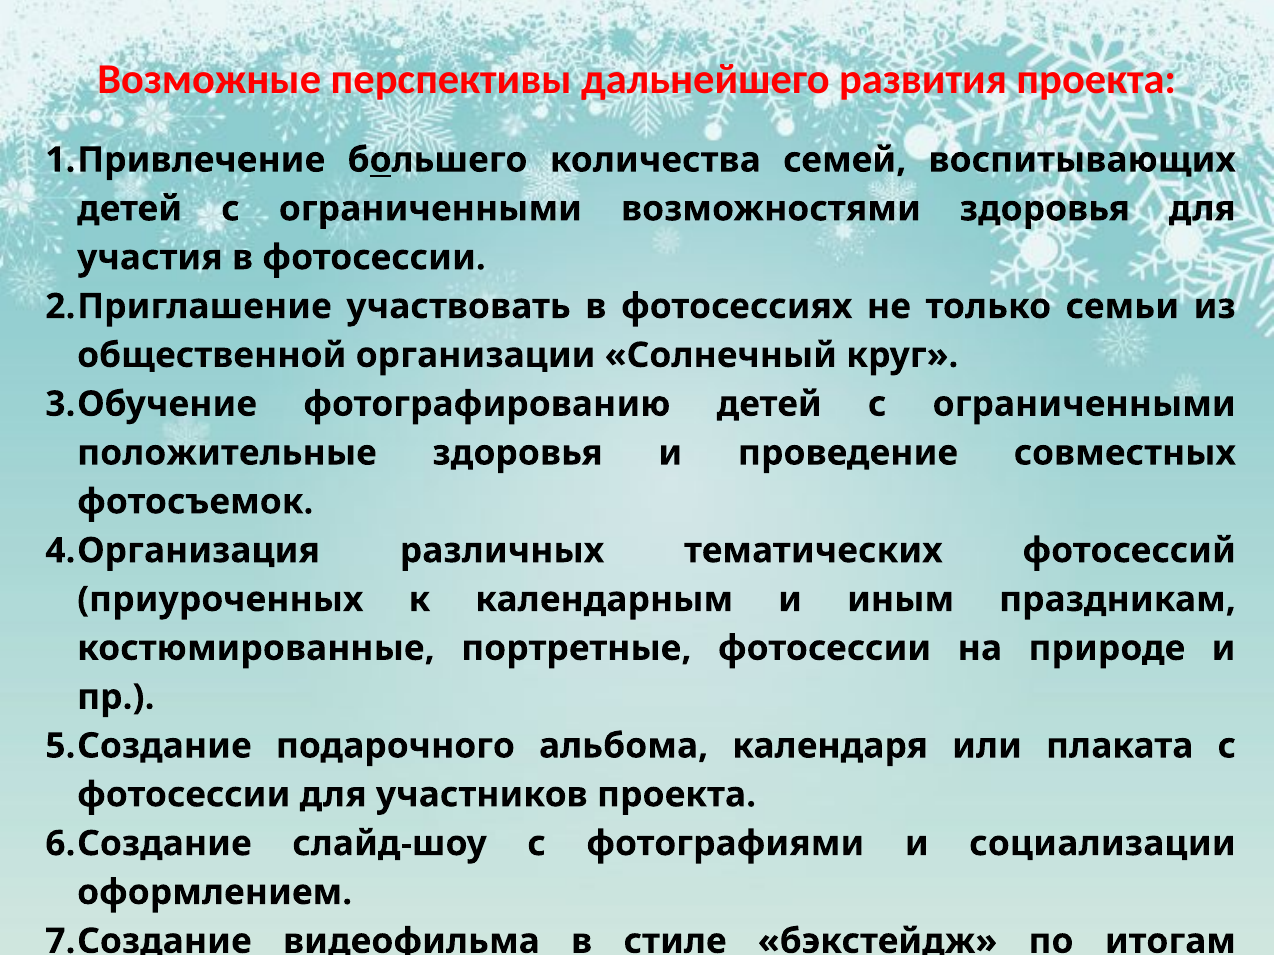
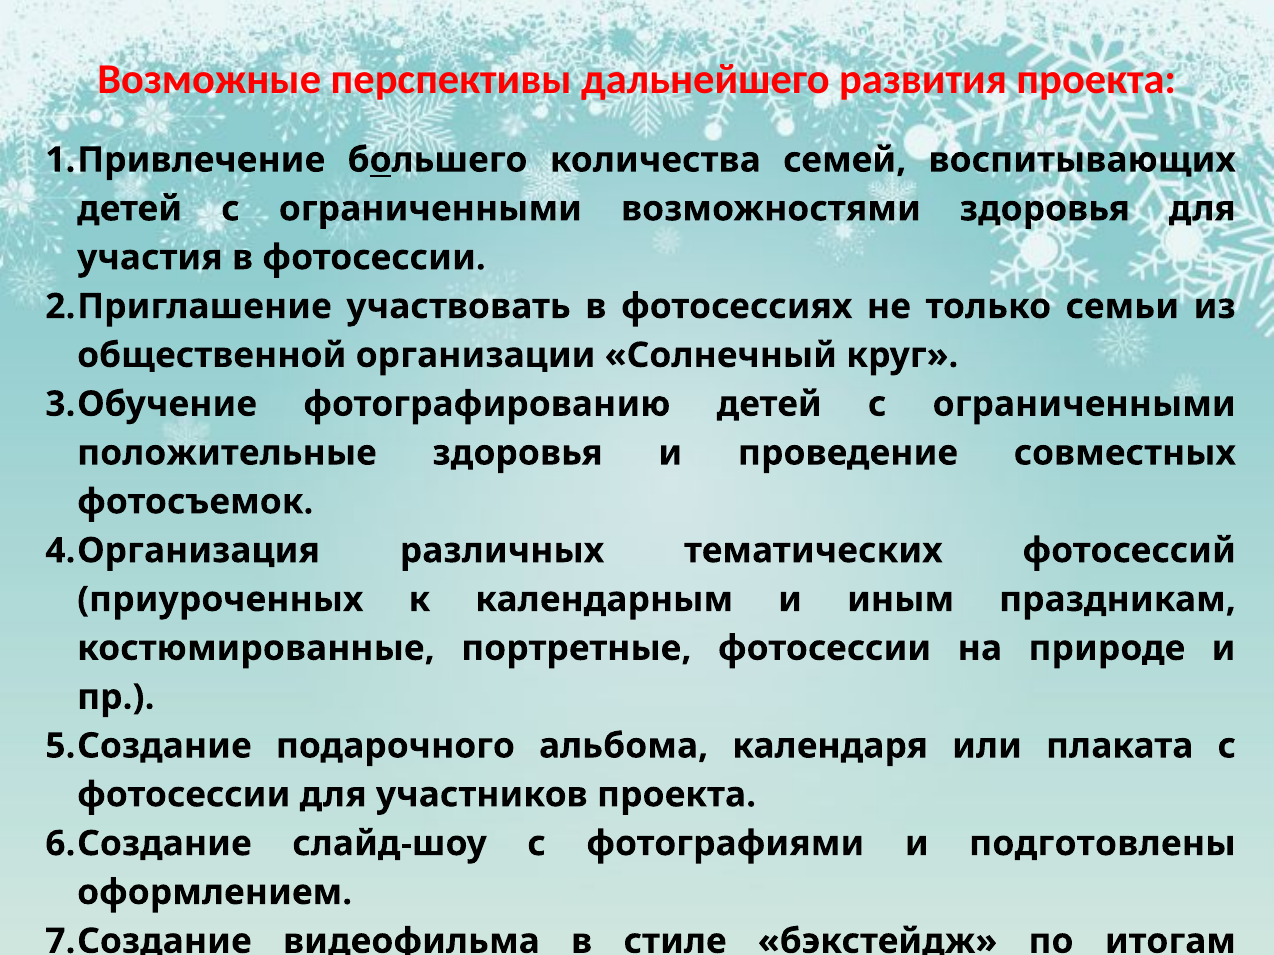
социализации: социализации -> подготовлены
